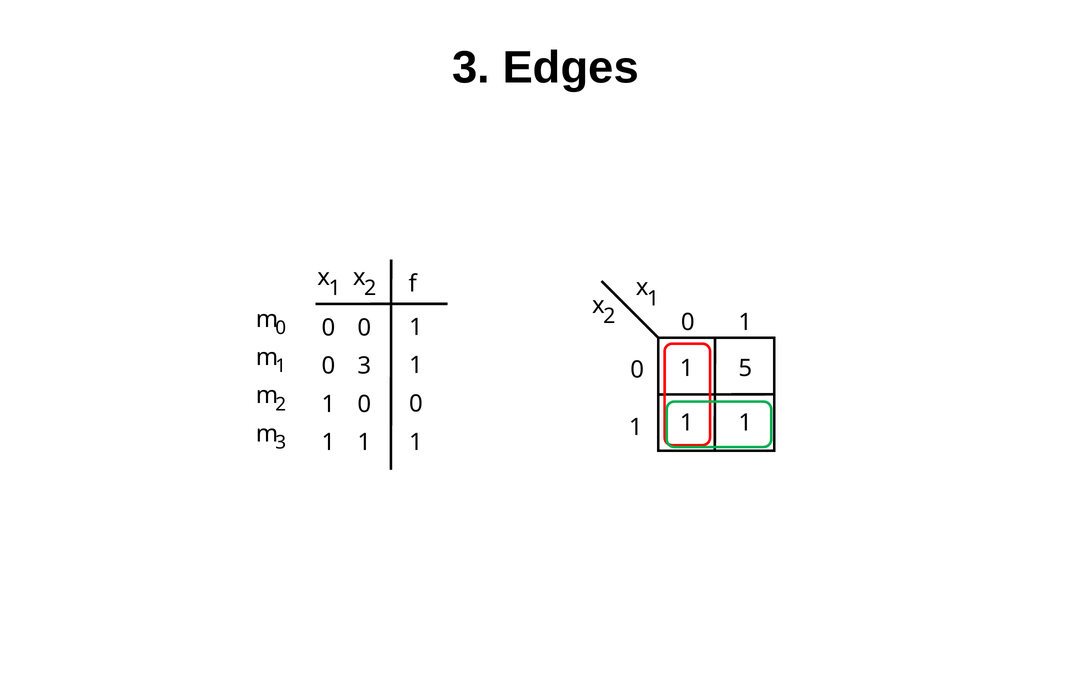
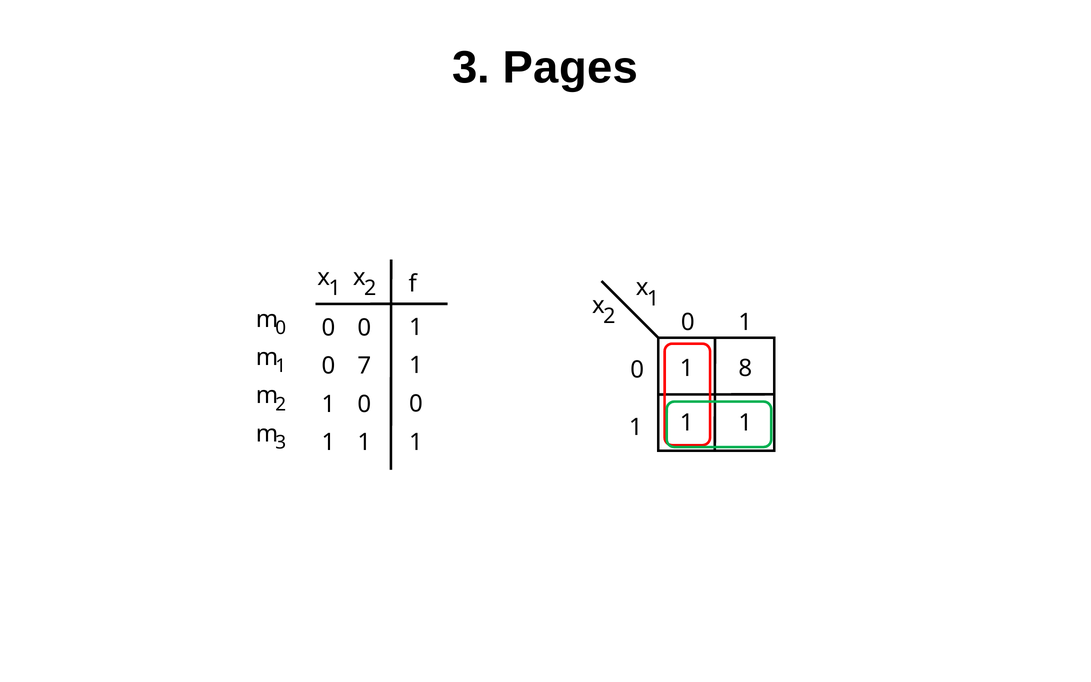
Edges: Edges -> Pages
0 3: 3 -> 7
5: 5 -> 8
